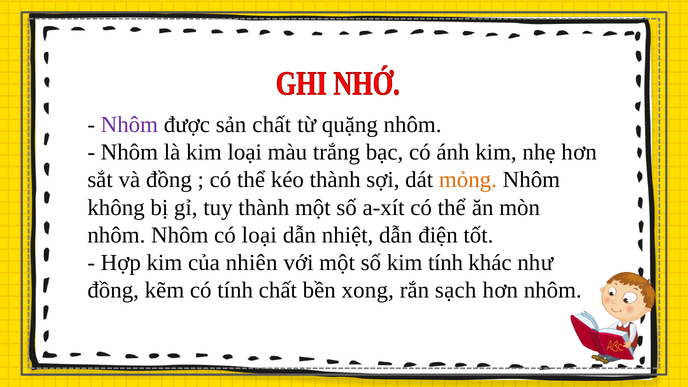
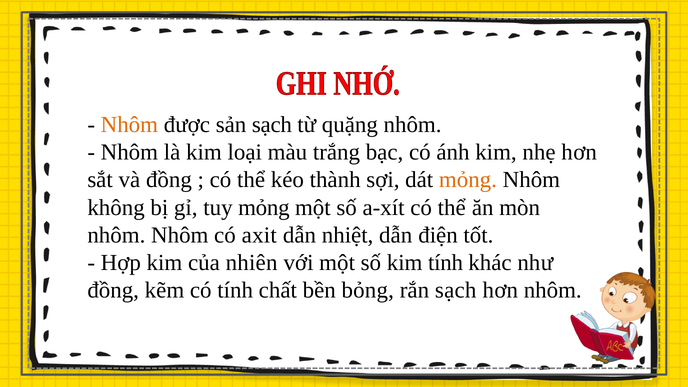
Nhôm at (129, 125) colour: purple -> orange
sản chất: chất -> sạch
tuy thành: thành -> mỏng
có loại: loại -> axit
xong: xong -> bỏng
